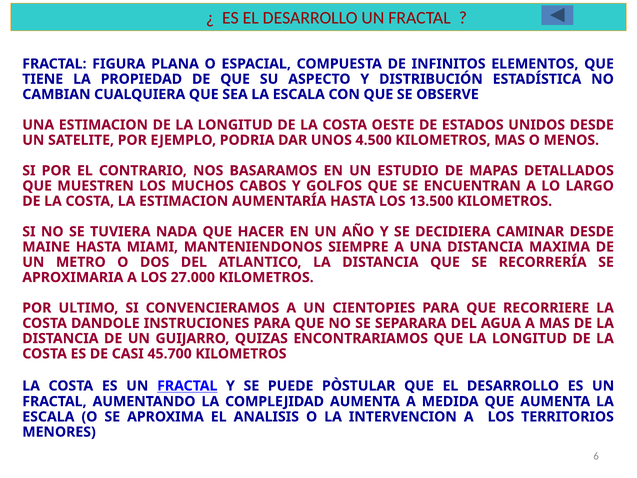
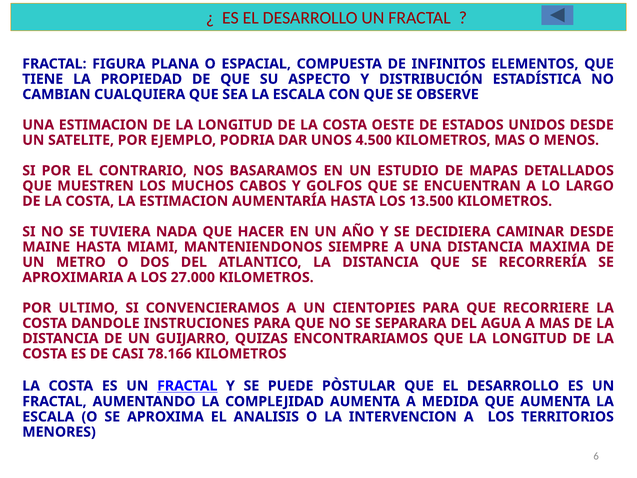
45.700: 45.700 -> 78.166
